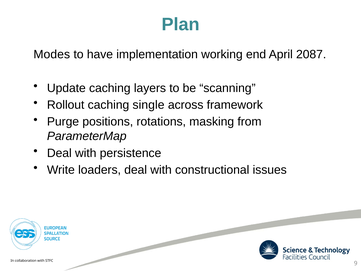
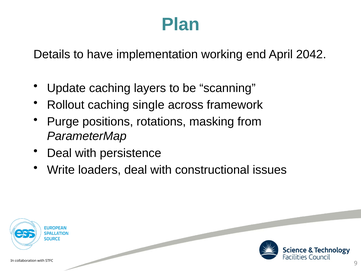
Modes: Modes -> Details
2087: 2087 -> 2042
